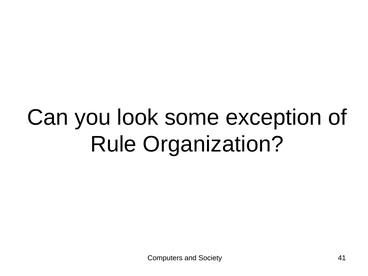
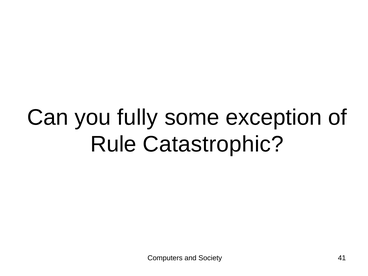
look: look -> fully
Organization: Organization -> Catastrophic
